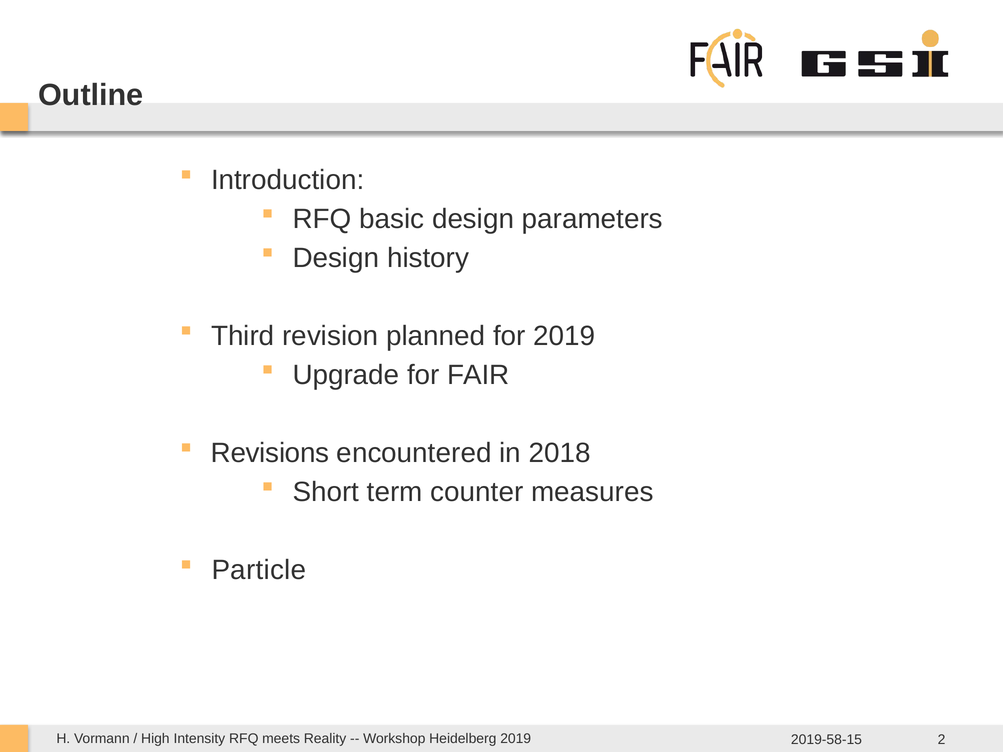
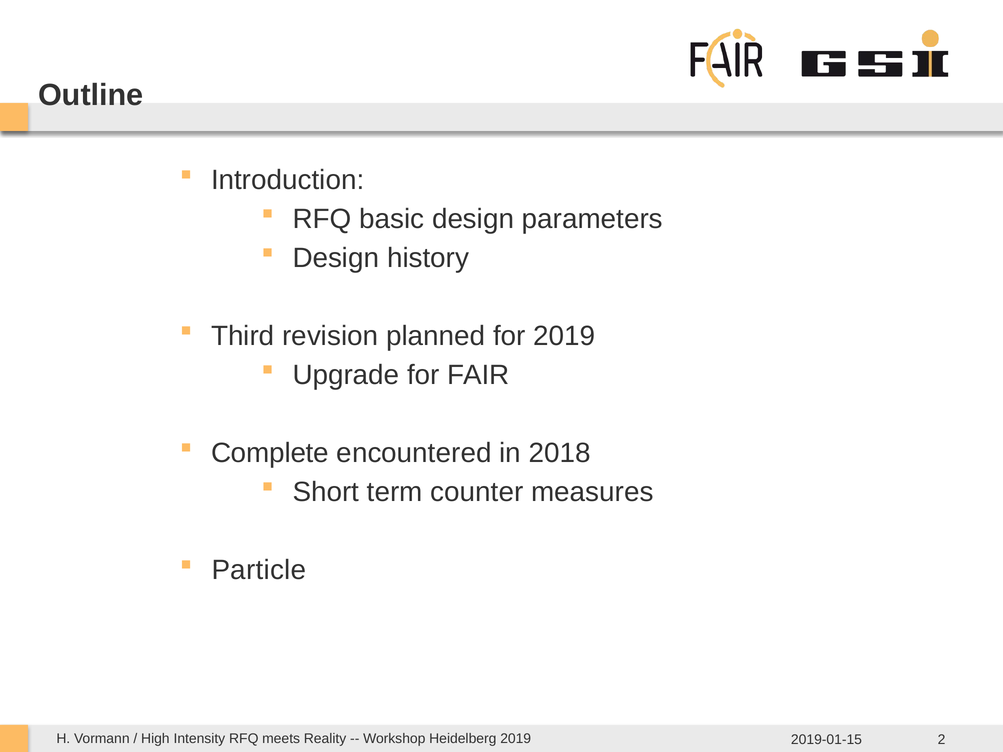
Revisions: Revisions -> Complete
2019-58-15: 2019-58-15 -> 2019-01-15
